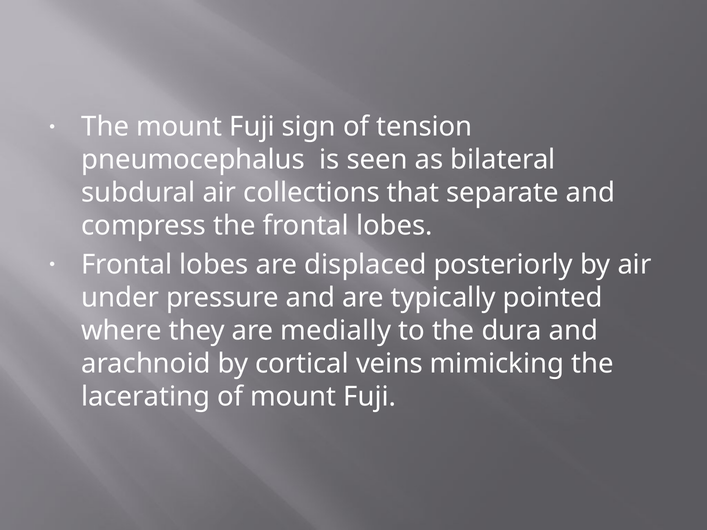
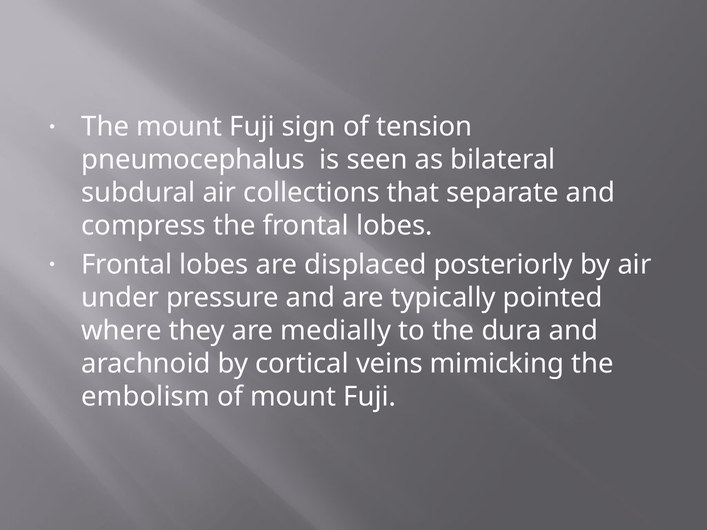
lacerating: lacerating -> embolism
